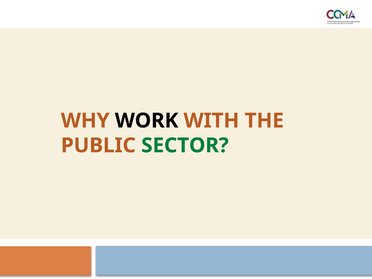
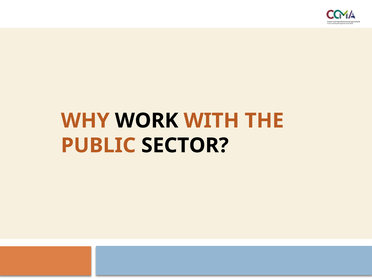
SECTOR colour: green -> black
